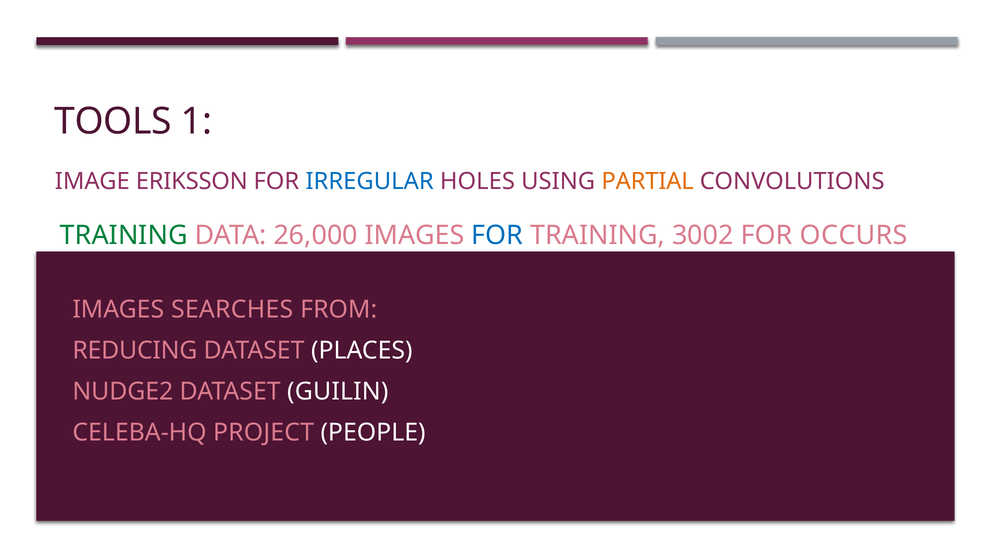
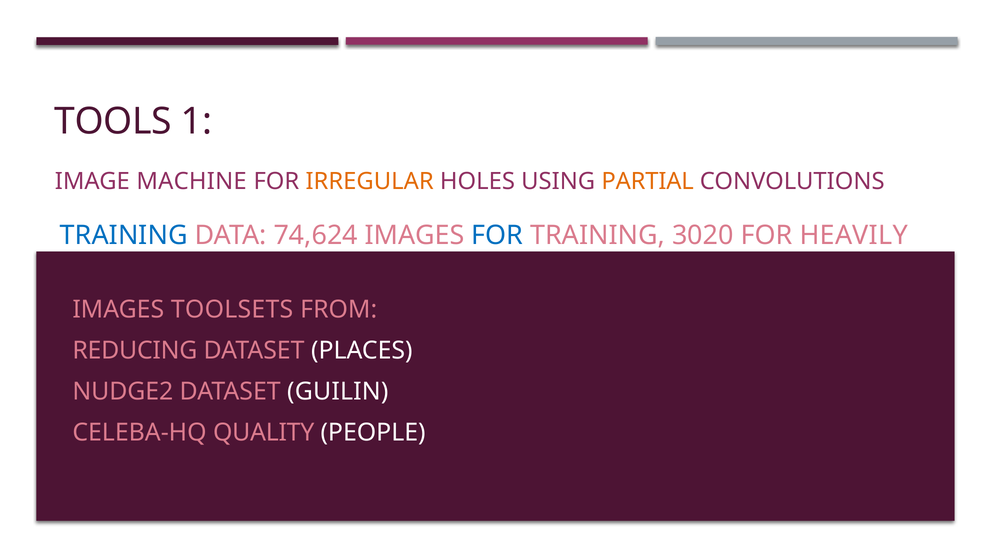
ERIKSSON: ERIKSSON -> MACHINE
IRREGULAR colour: blue -> orange
TRAINING at (124, 235) colour: green -> blue
26,000: 26,000 -> 74,624
3002: 3002 -> 3020
OCCURS: OCCURS -> HEAVILY
SEARCHES: SEARCHES -> TOOLSETS
PROJECT: PROJECT -> QUALITY
